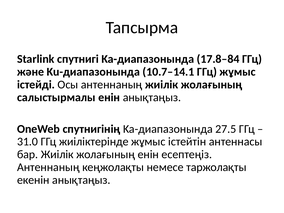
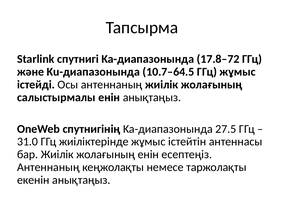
17.8–84: 17.8–84 -> 17.8–72
10.7–14.1: 10.7–14.1 -> 10.7–64.5
